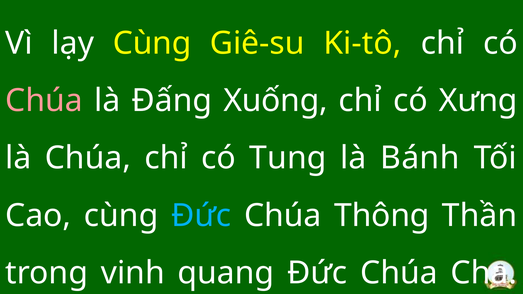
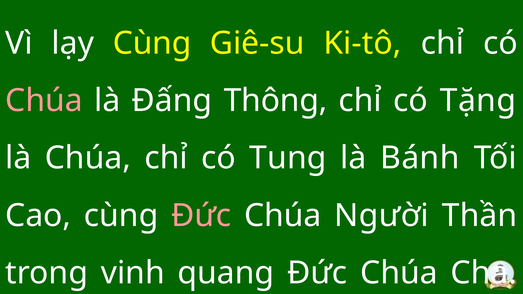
Xuống: Xuống -> Thông
Xưng: Xưng -> Tặng
Đức at (201, 216) colour: light blue -> pink
Thông: Thông -> Người
